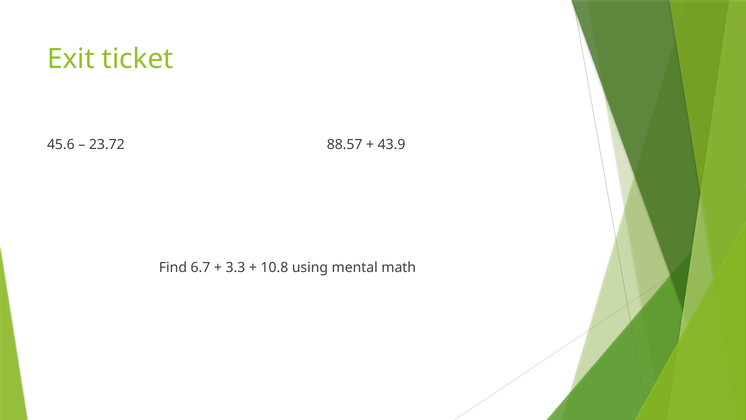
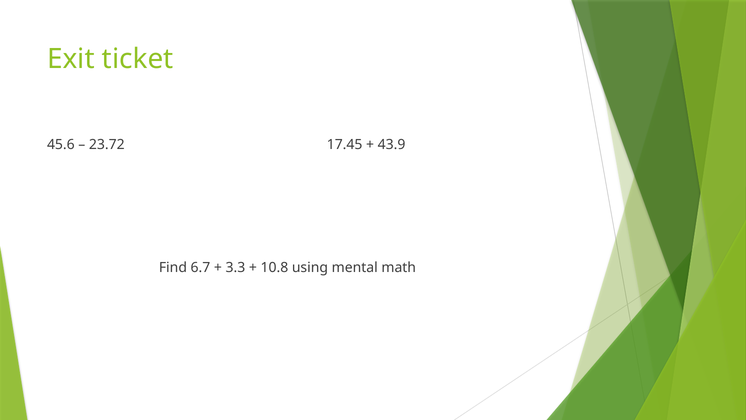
88.57: 88.57 -> 17.45
